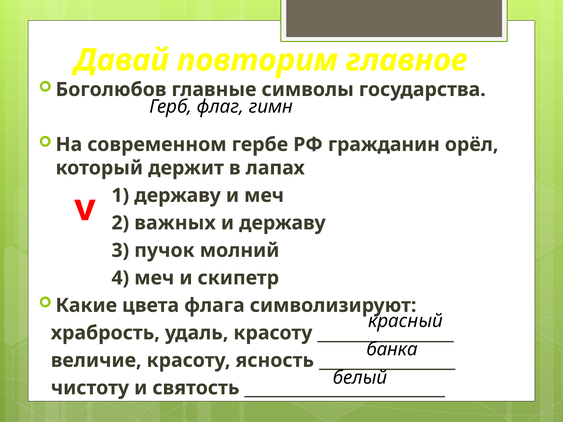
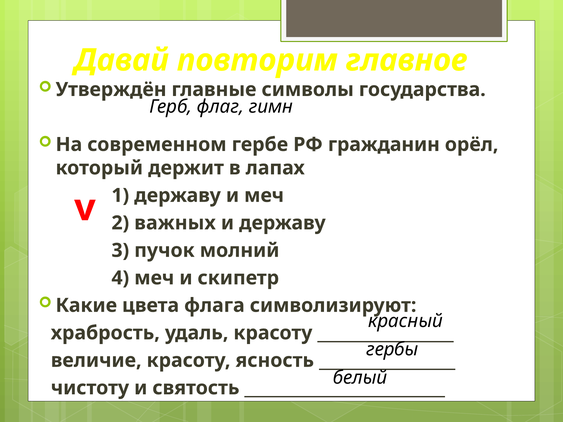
Боголюбов: Боголюбов -> Утверждён
банка: банка -> гербы
